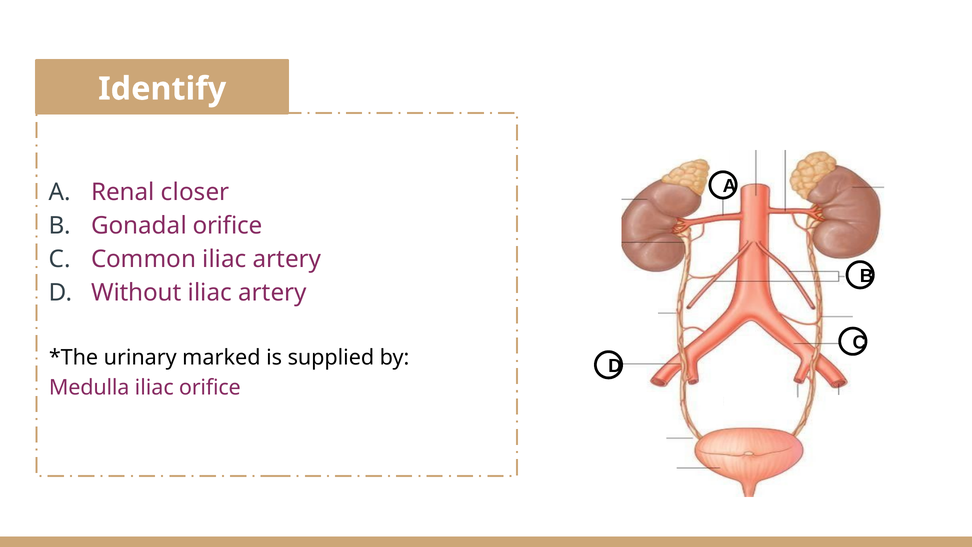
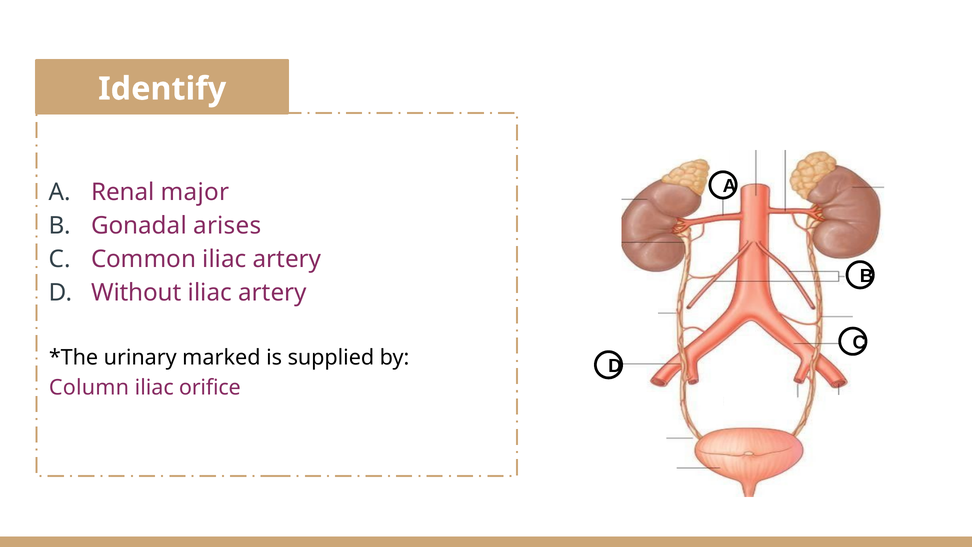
closer: closer -> major
Gonadal orifice: orifice -> arises
Medulla: Medulla -> Column
